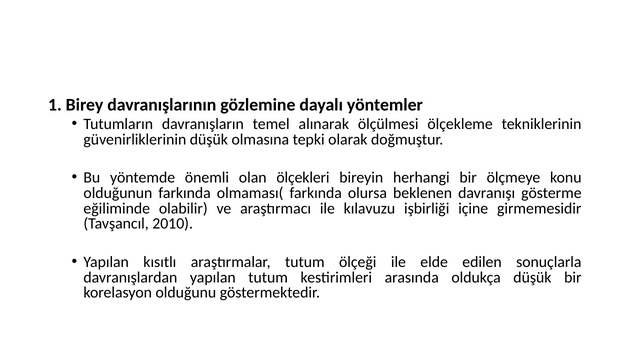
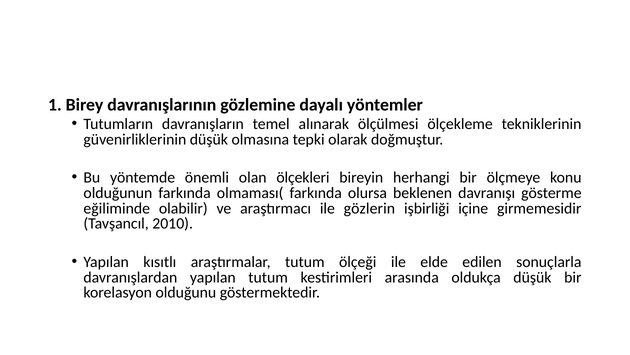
kılavuzu: kılavuzu -> gözlerin
